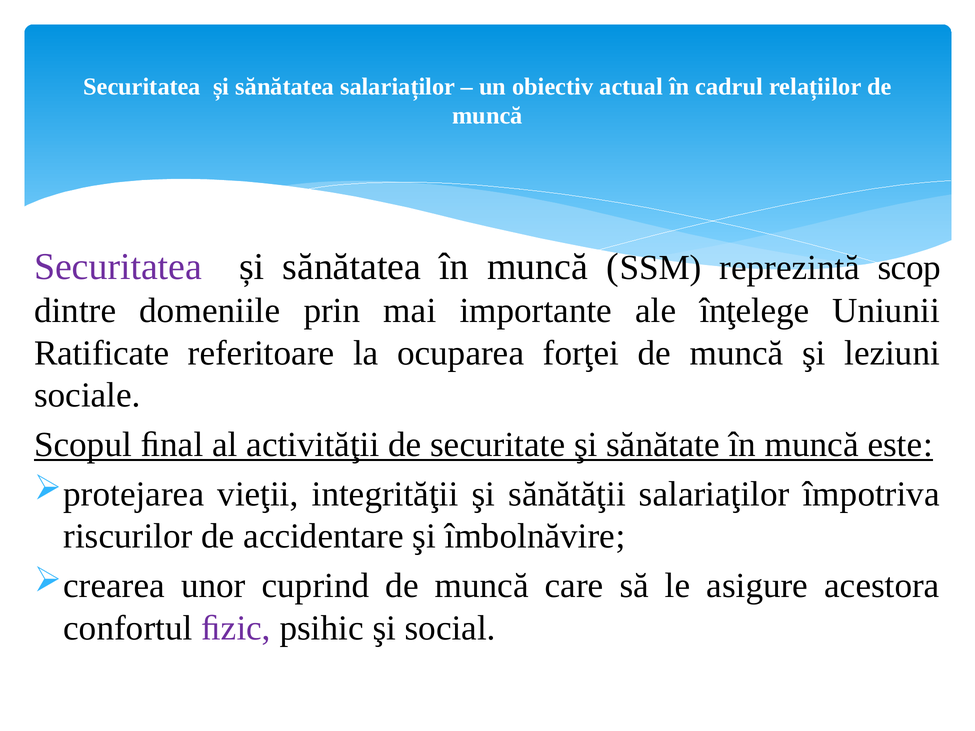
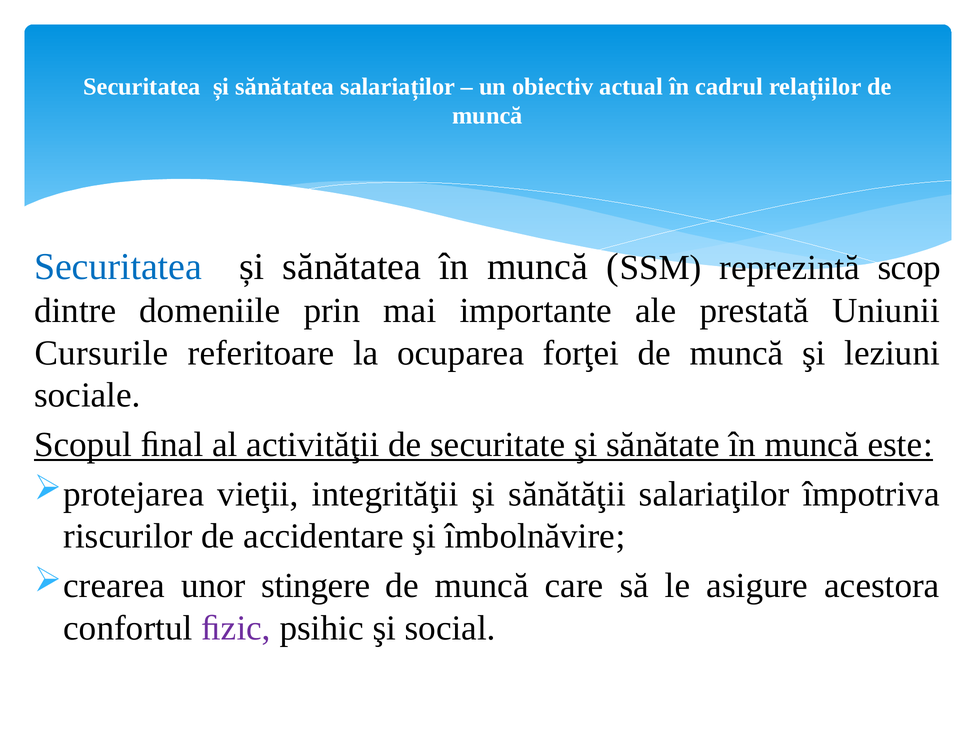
Securitatea at (118, 267) colour: purple -> blue
înţelege: înţelege -> prestată
Ratificate: Ratificate -> Cursurile
cuprind: cuprind -> stingere
